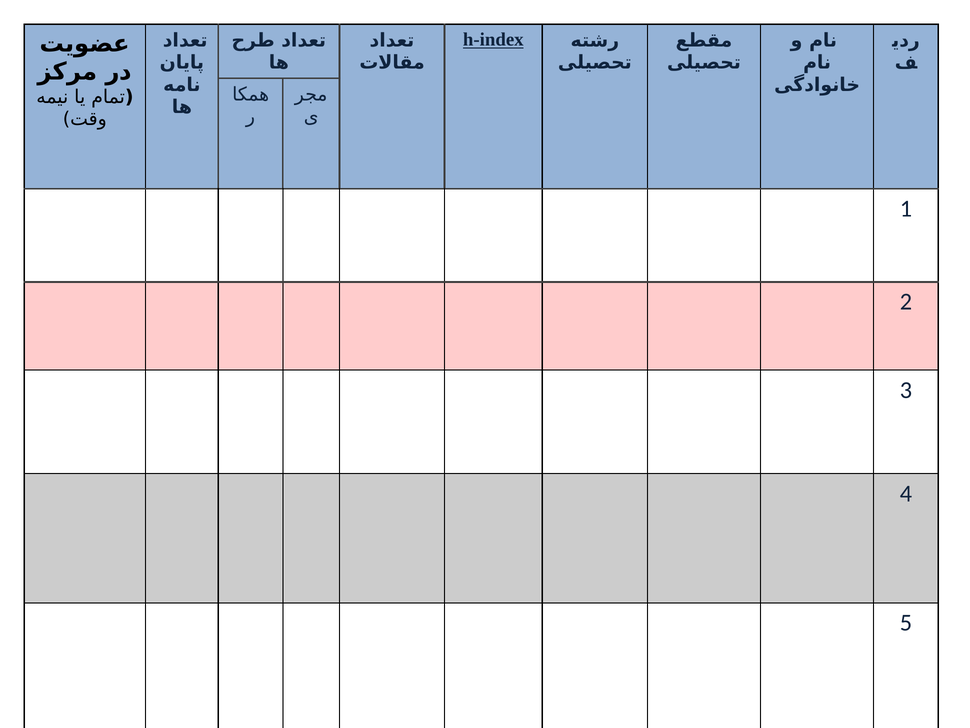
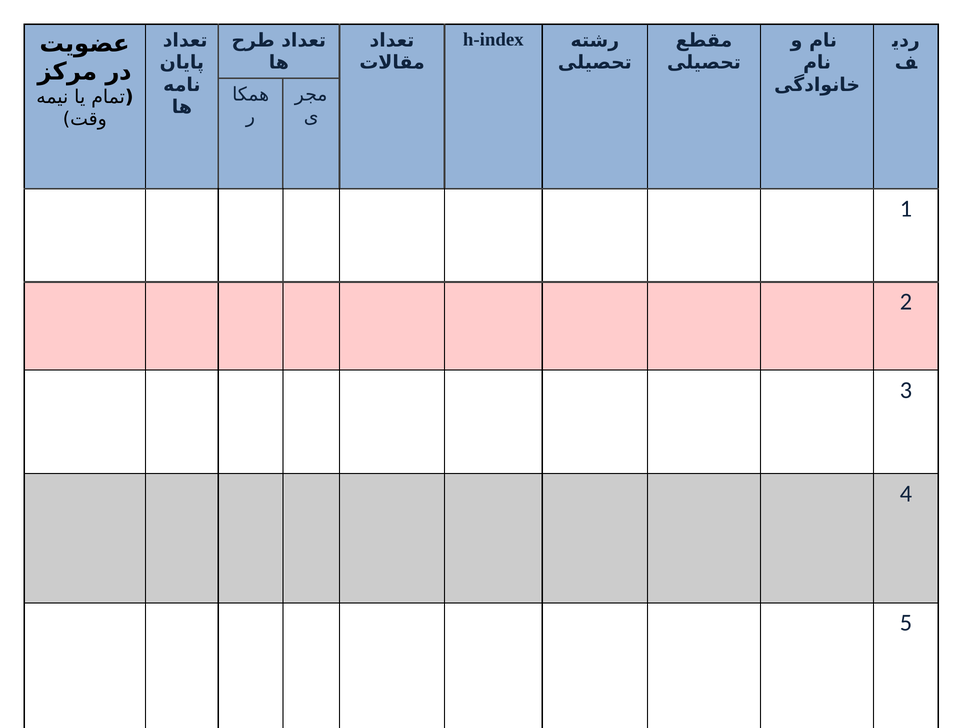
h-index underline: present -> none
